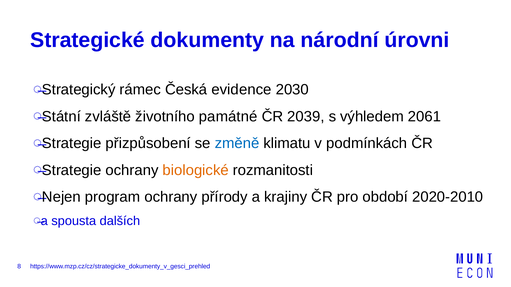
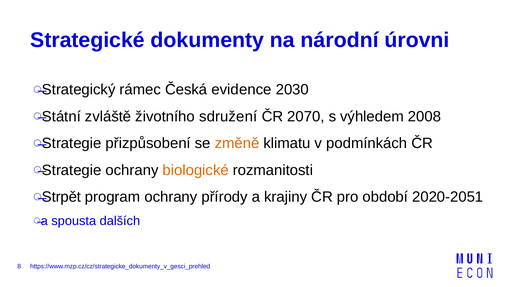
památné: památné -> sdružení
2039: 2039 -> 2070
2061: 2061 -> 2008
změně colour: blue -> orange
Nejen: Nejen -> Strpět
2020-2010: 2020-2010 -> 2020-2051
